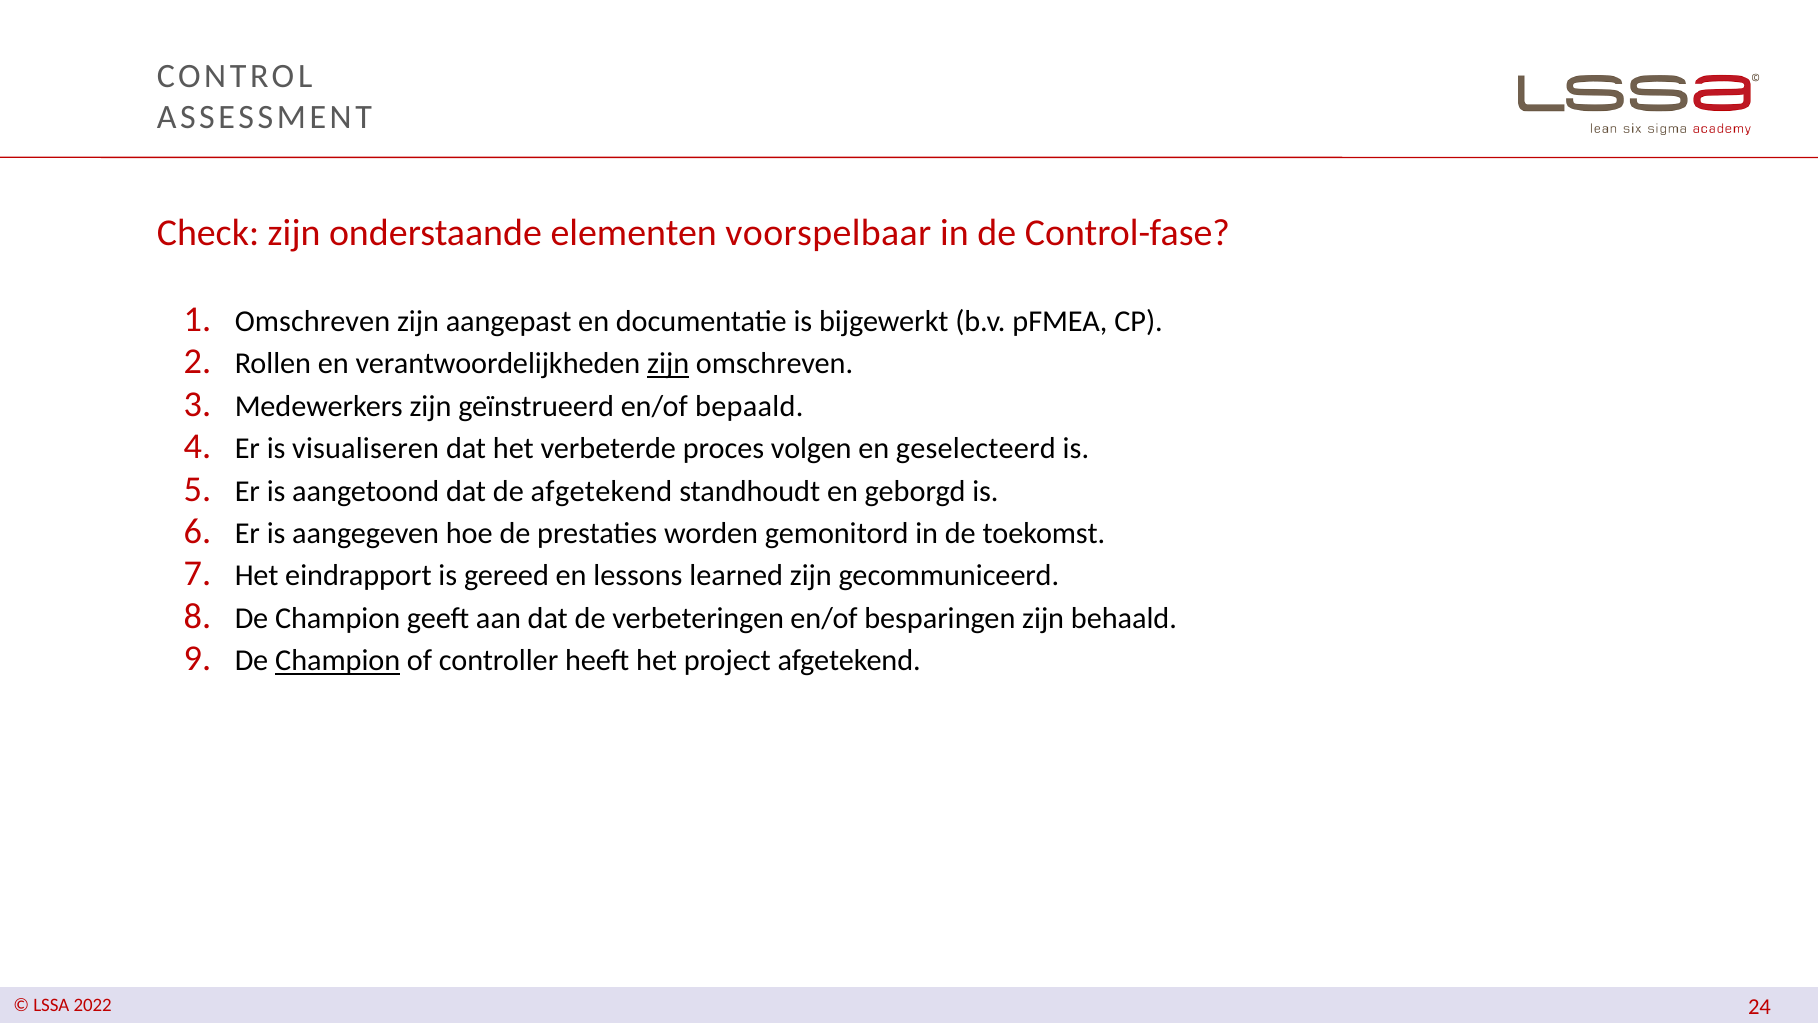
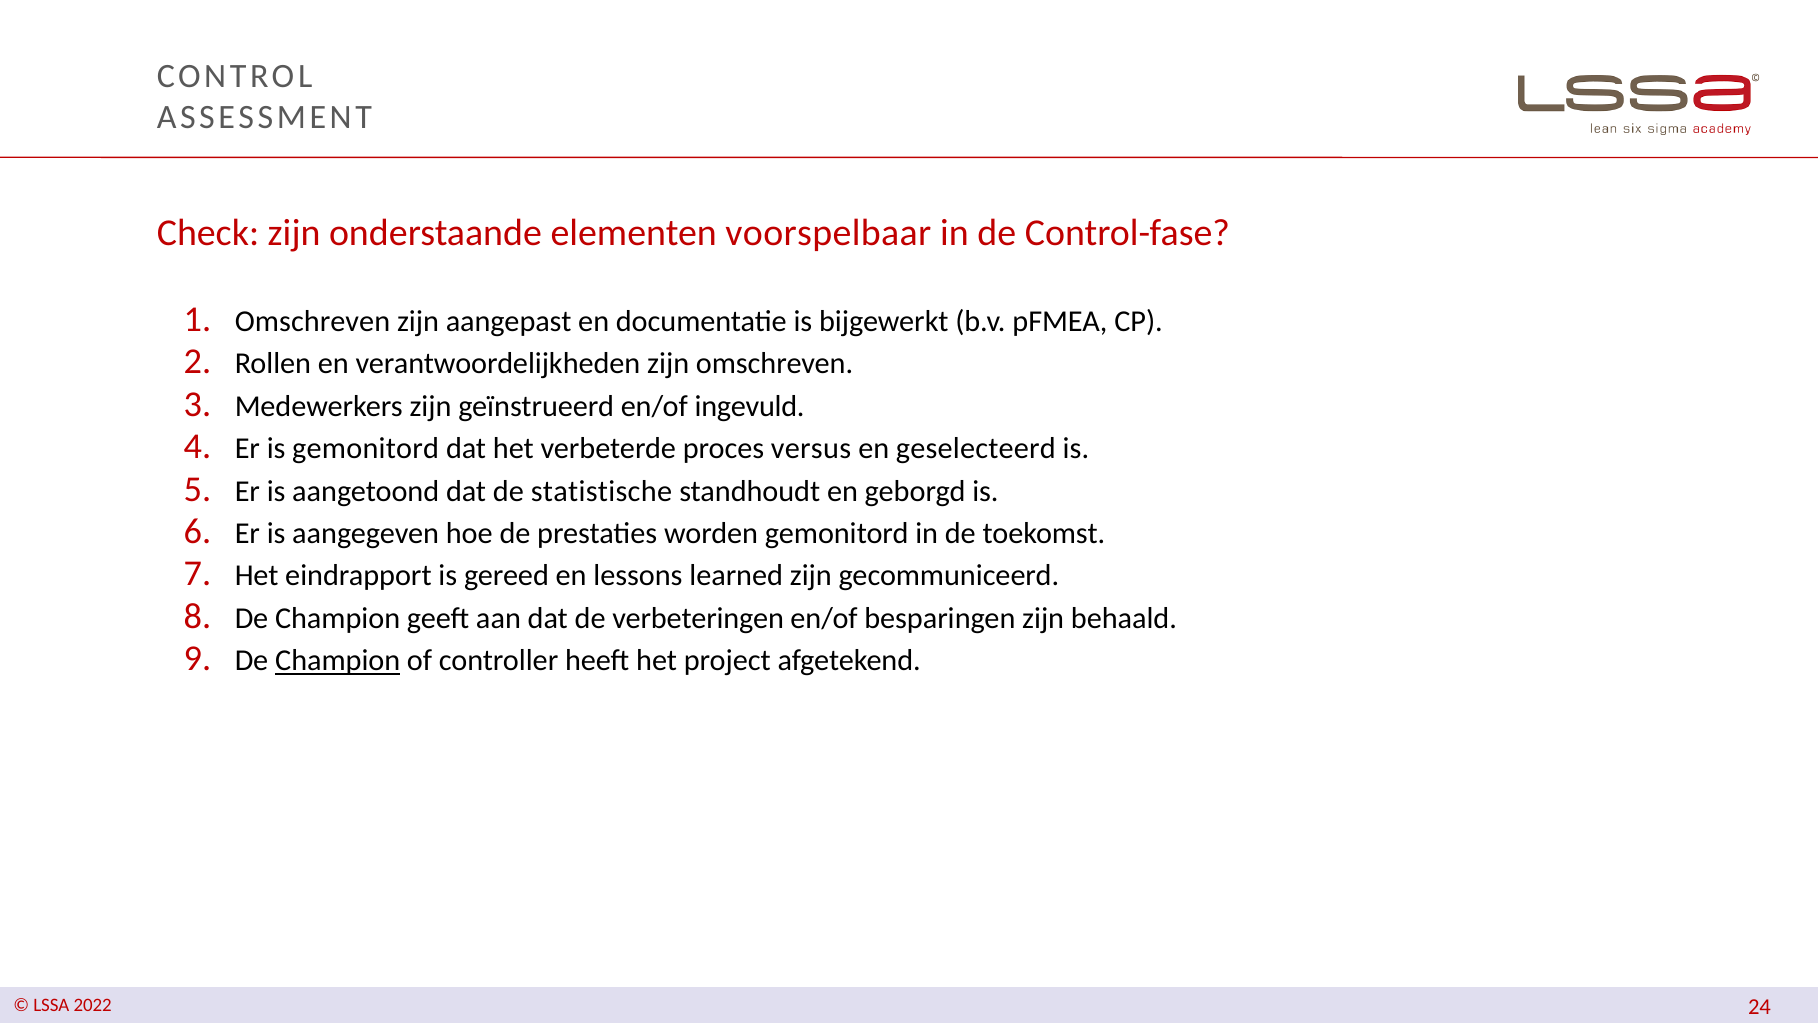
zijn at (668, 364) underline: present -> none
bepaald: bepaald -> ingevuld
is visualiseren: visualiseren -> gemonitord
volgen: volgen -> versus
de afgetekend: afgetekend -> statistische
